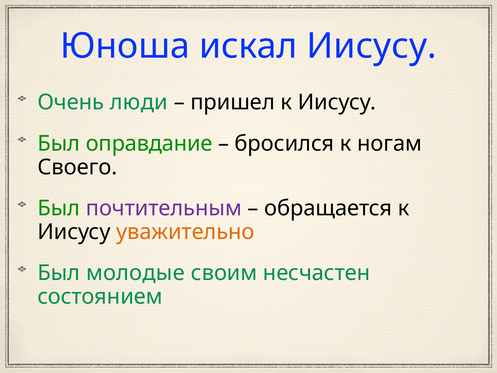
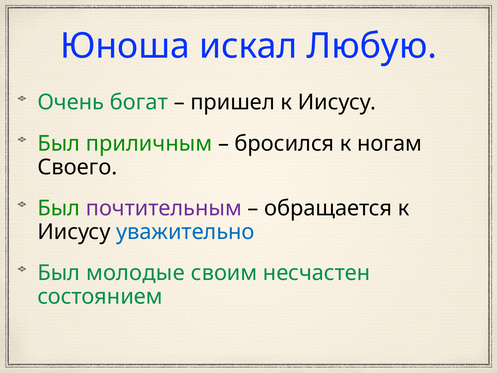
искал Иисусу: Иисусу -> Любую
люди: люди -> богат
оправдание: оправдание -> приличным
уважительно colour: orange -> blue
